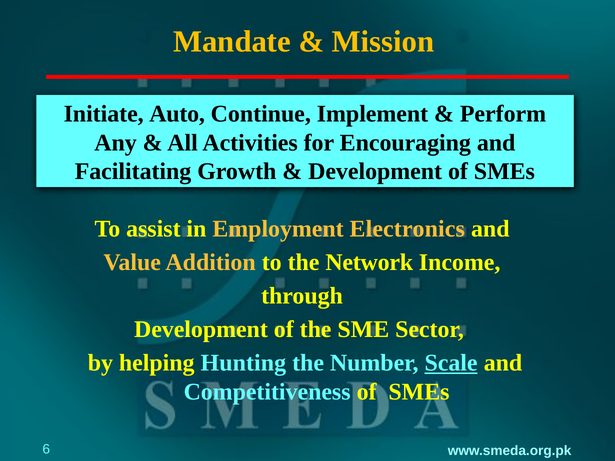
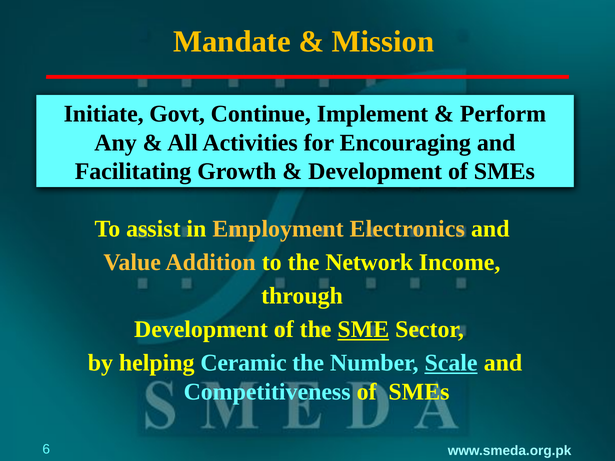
Auto: Auto -> Govt
SME underline: none -> present
Hunting: Hunting -> Ceramic
